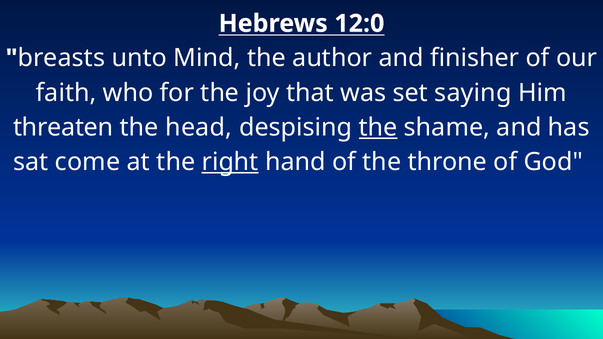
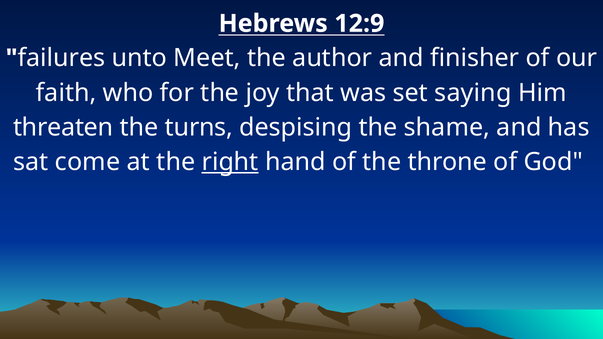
12:0: 12:0 -> 12:9
breasts: breasts -> failures
Mind: Mind -> Meet
head: head -> turns
the at (378, 127) underline: present -> none
